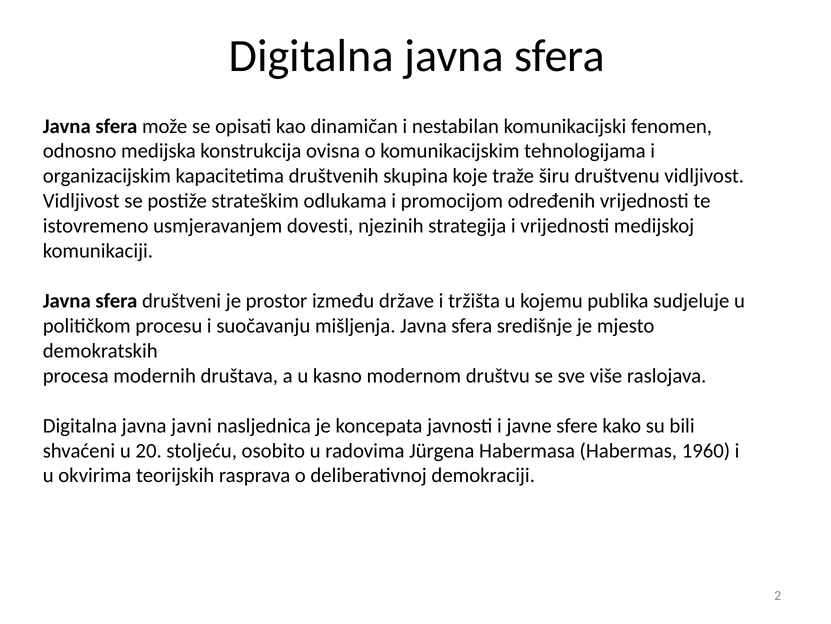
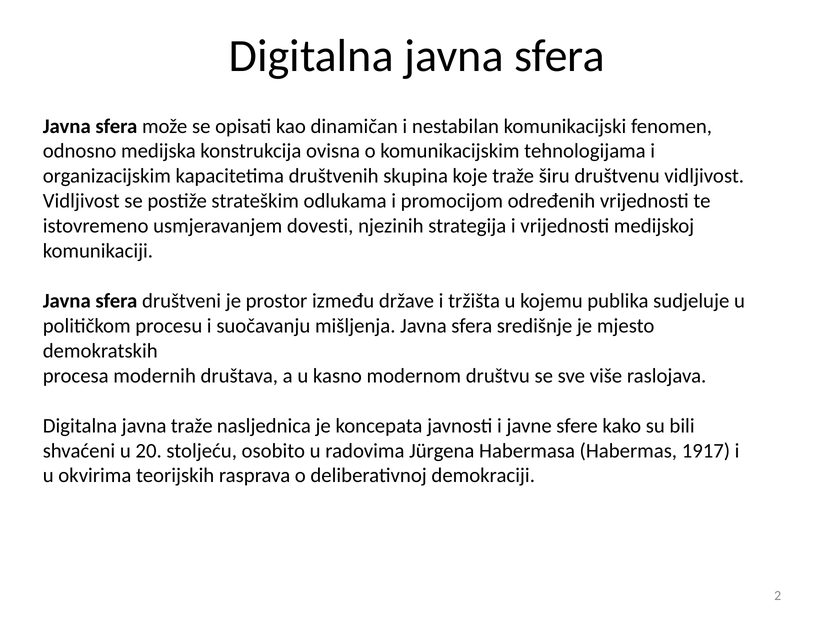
javna javni: javni -> traže
1960: 1960 -> 1917
